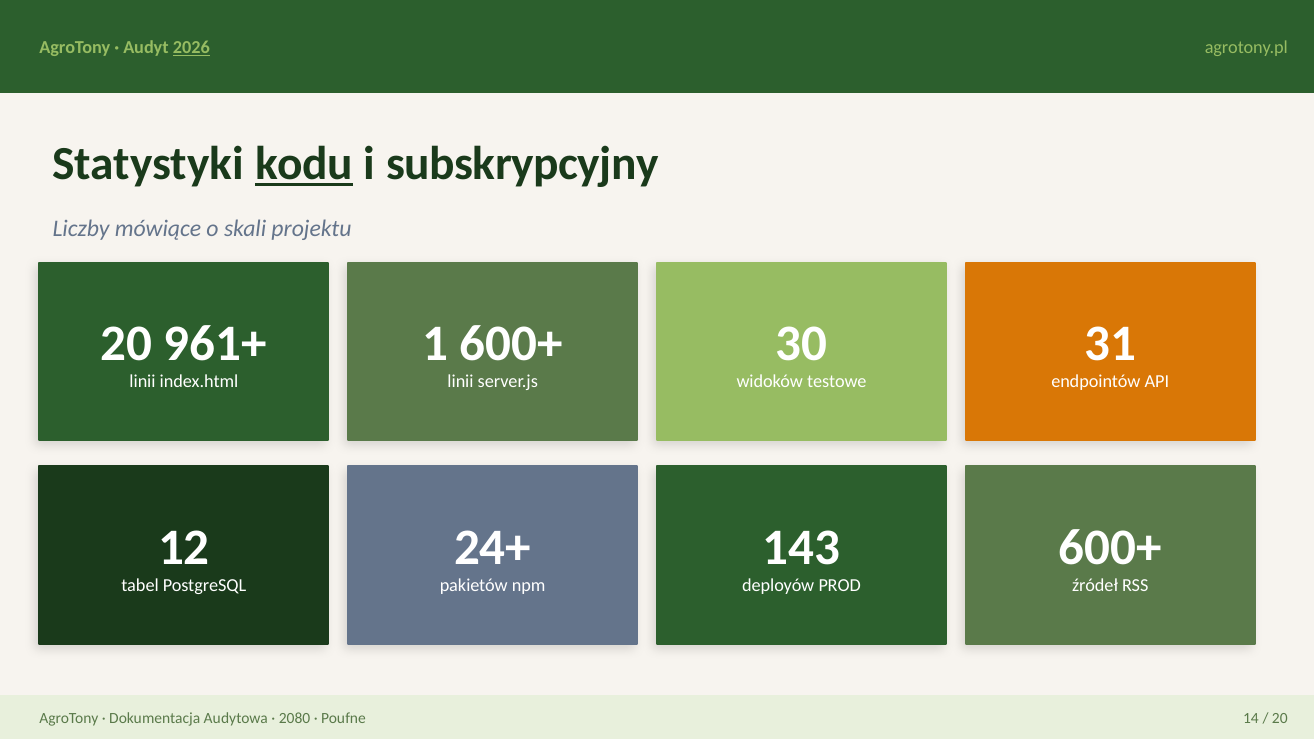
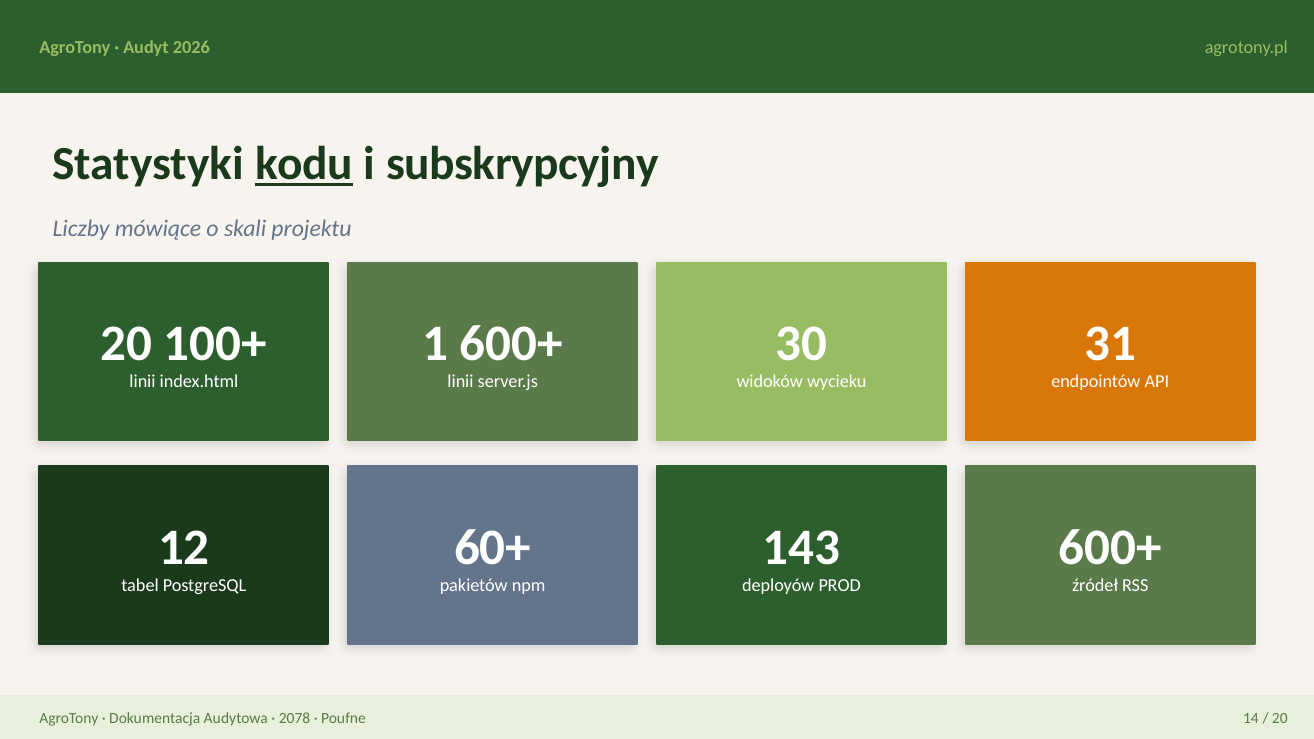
2026 underline: present -> none
961+: 961+ -> 100+
testowe: testowe -> wycieku
24+: 24+ -> 60+
2080: 2080 -> 2078
